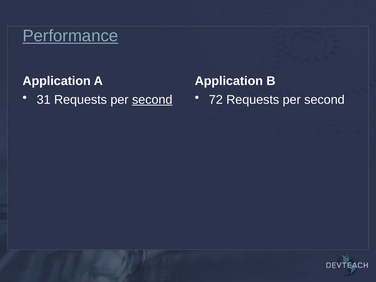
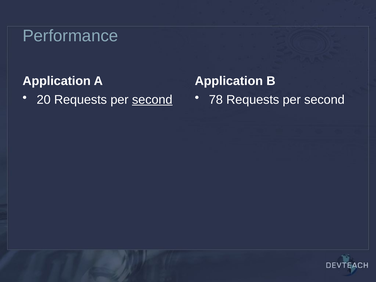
Performance underline: present -> none
31: 31 -> 20
72: 72 -> 78
